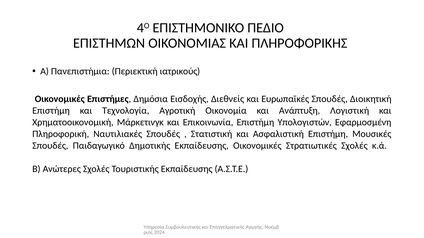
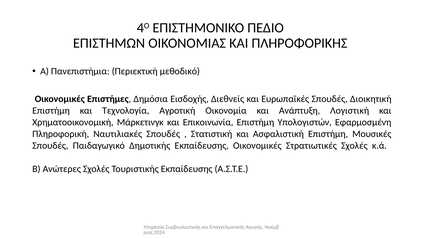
ιατρικούς: ιατρικούς -> μεθοδικό
